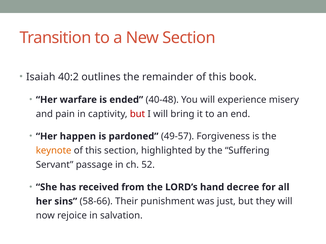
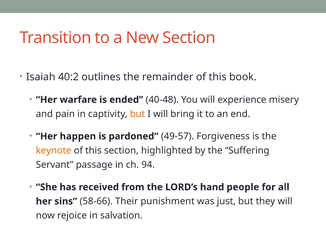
but at (137, 114) colour: red -> orange
52: 52 -> 94
decree: decree -> people
